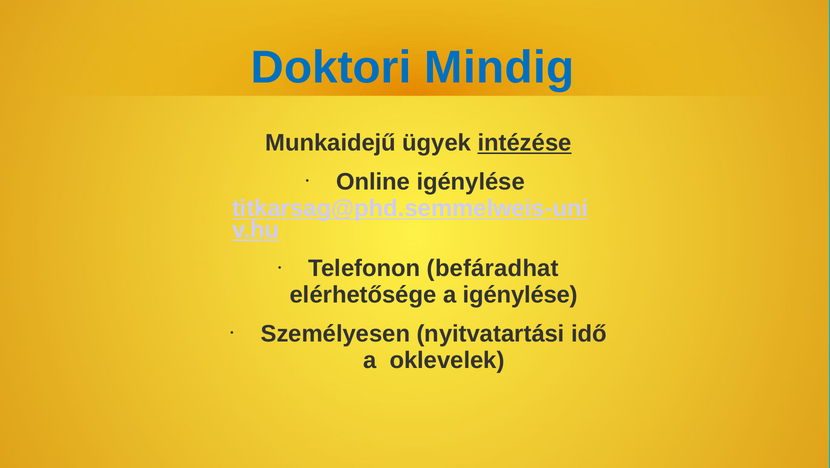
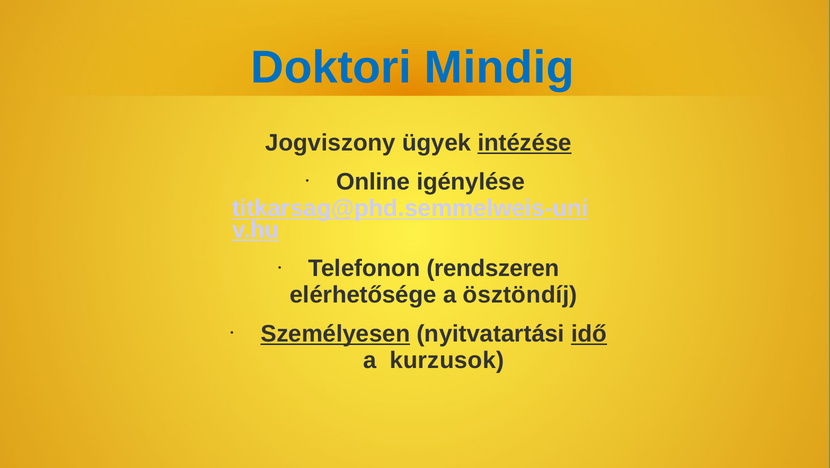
Munkaidejű: Munkaidejű -> Jogviszony
befáradhat: befáradhat -> rendszeren
a igénylése: igénylése -> ösztöndíj
Személyesen at (335, 334) underline: none -> present
idő at (589, 334) underline: none -> present
oklevelek: oklevelek -> kurzusok
